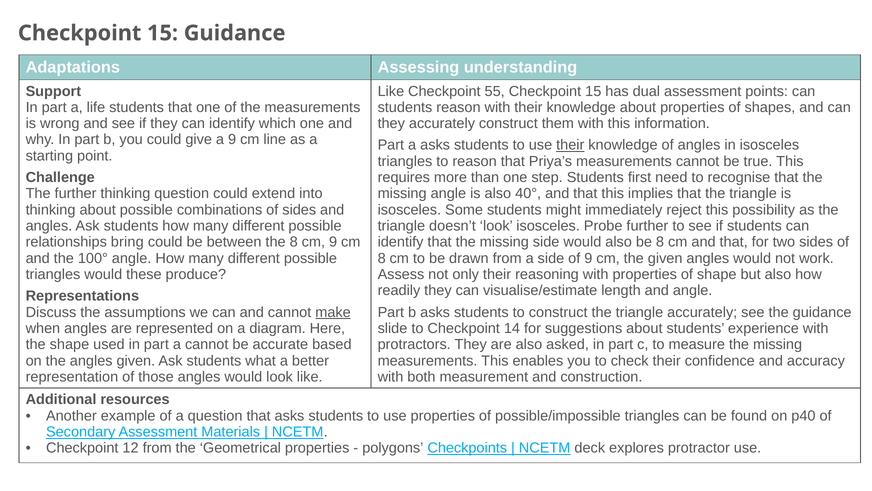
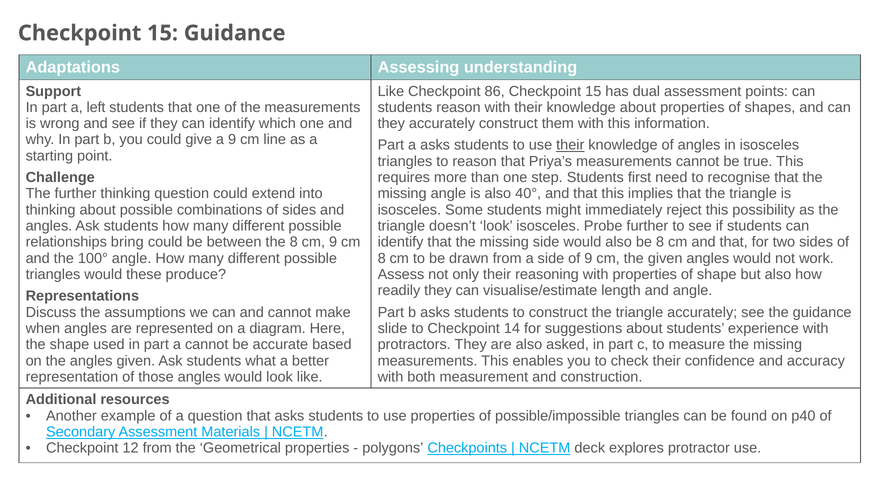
55: 55 -> 86
life: life -> left
make underline: present -> none
